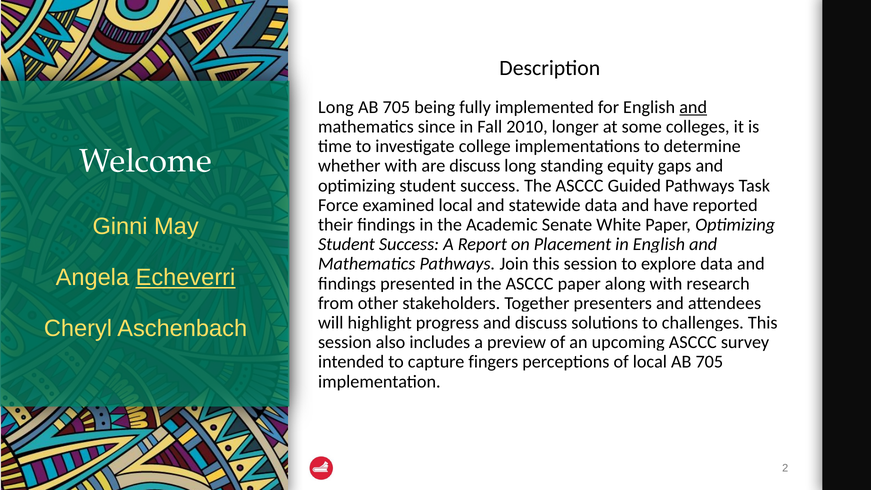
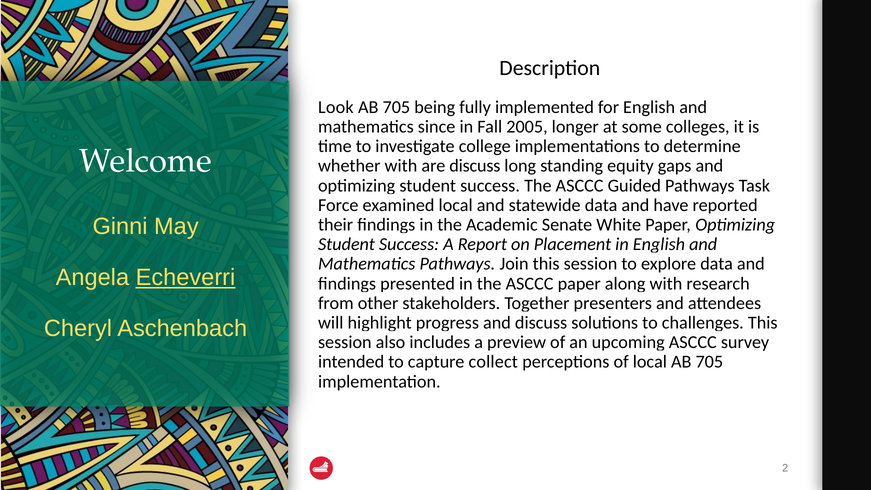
Long at (336, 107): Long -> Look
and at (693, 107) underline: present -> none
2010: 2010 -> 2005
fingers: fingers -> collect
